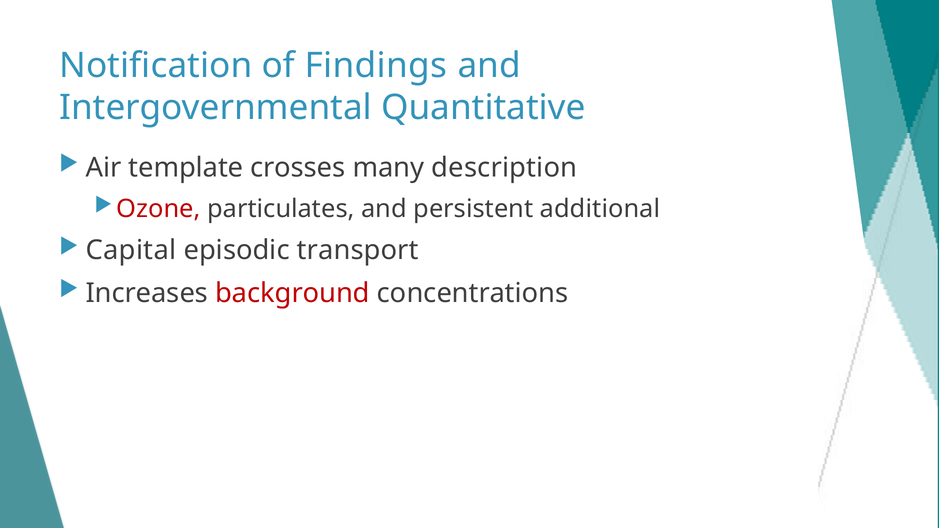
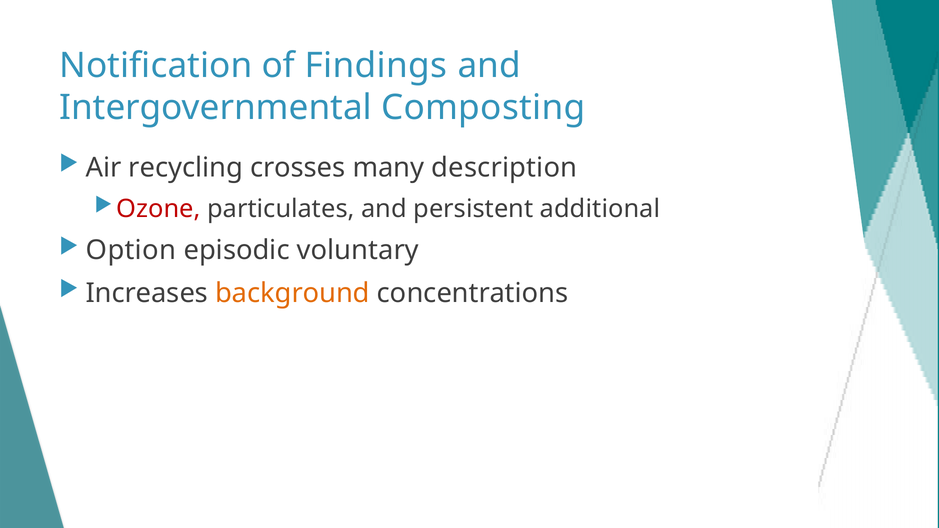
Quantitative: Quantitative -> Composting
template: template -> recycling
Capital: Capital -> Option
transport: transport -> voluntary
background colour: red -> orange
